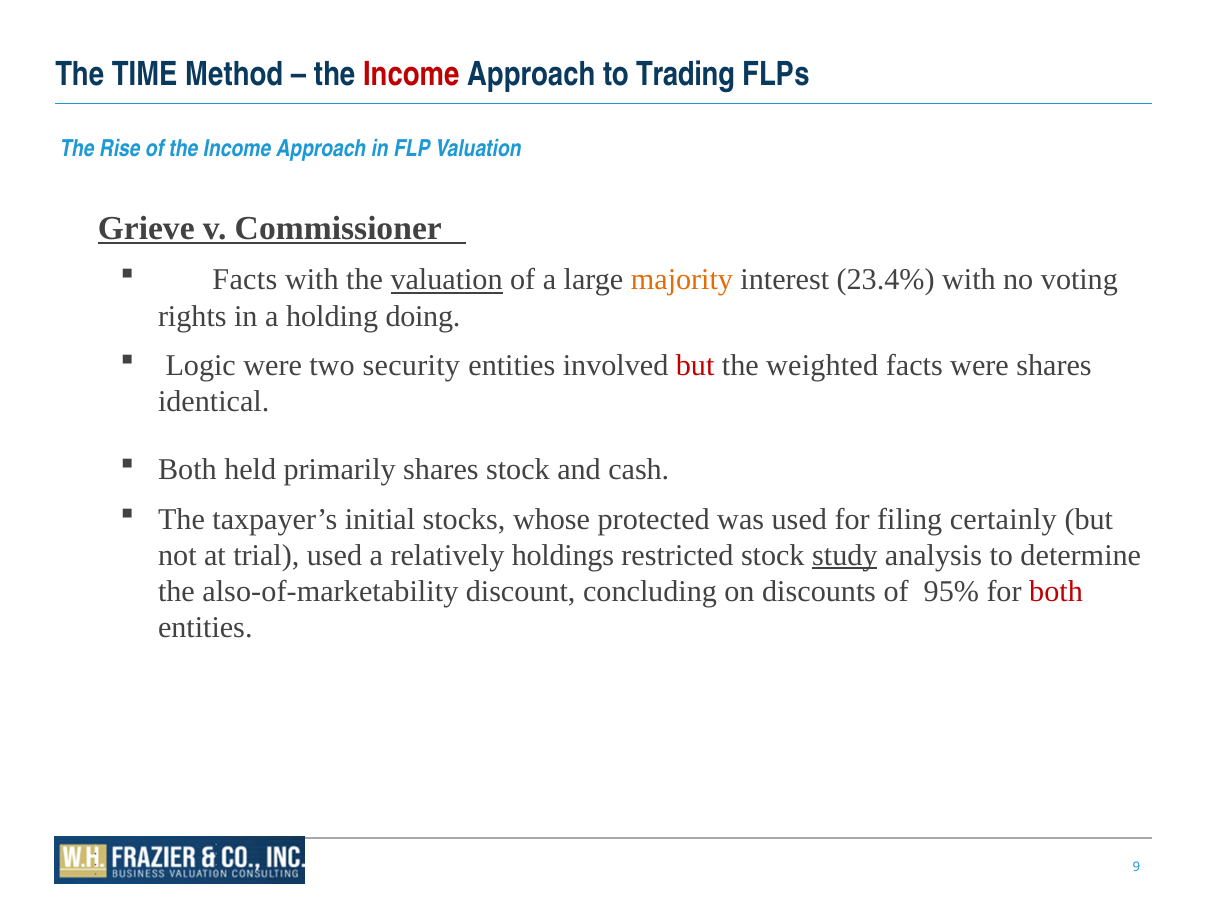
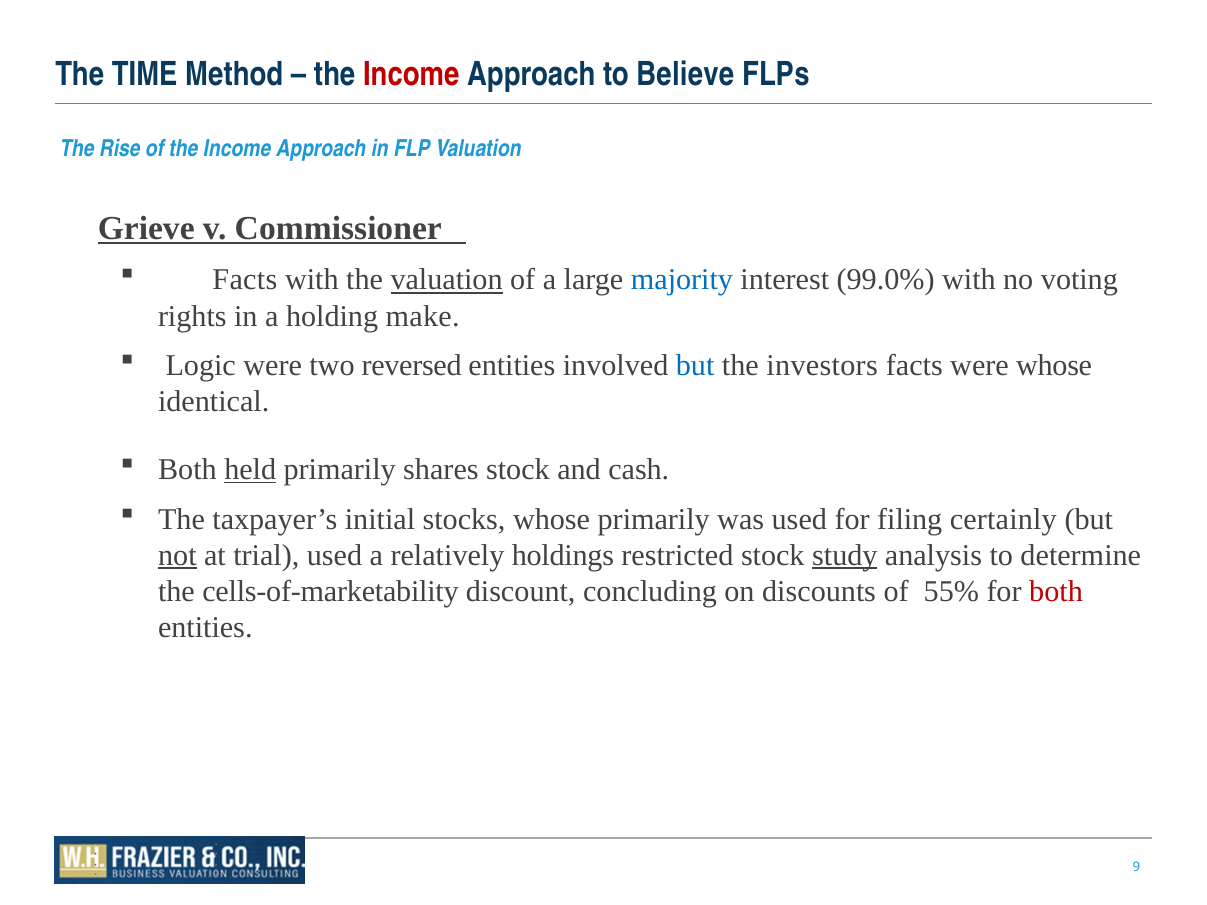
Trading: Trading -> Believe
majority colour: orange -> blue
23.4%: 23.4% -> 99.0%
doing: doing -> make
security: security -> reversed
but at (695, 366) colour: red -> blue
weighted: weighted -> investors
were shares: shares -> whose
held underline: none -> present
whose protected: protected -> primarily
not underline: none -> present
also-of-marketability: also-of-marketability -> cells-of-marketability
95%: 95% -> 55%
